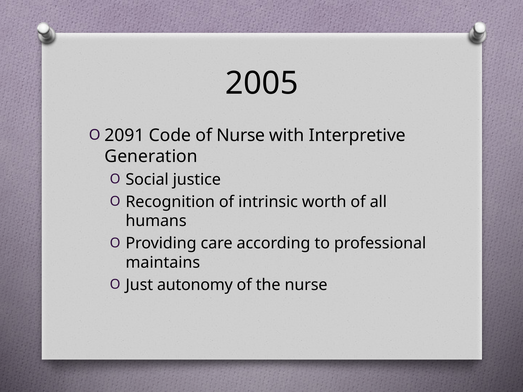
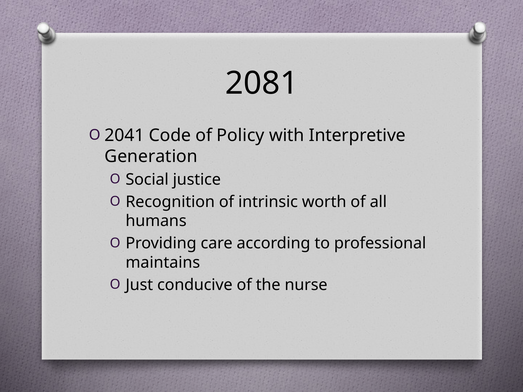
2005: 2005 -> 2081
2091: 2091 -> 2041
of Nurse: Nurse -> Policy
autonomy: autonomy -> conducive
